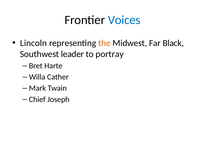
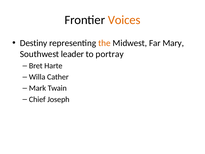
Voices colour: blue -> orange
Lincoln: Lincoln -> Destiny
Black: Black -> Mary
